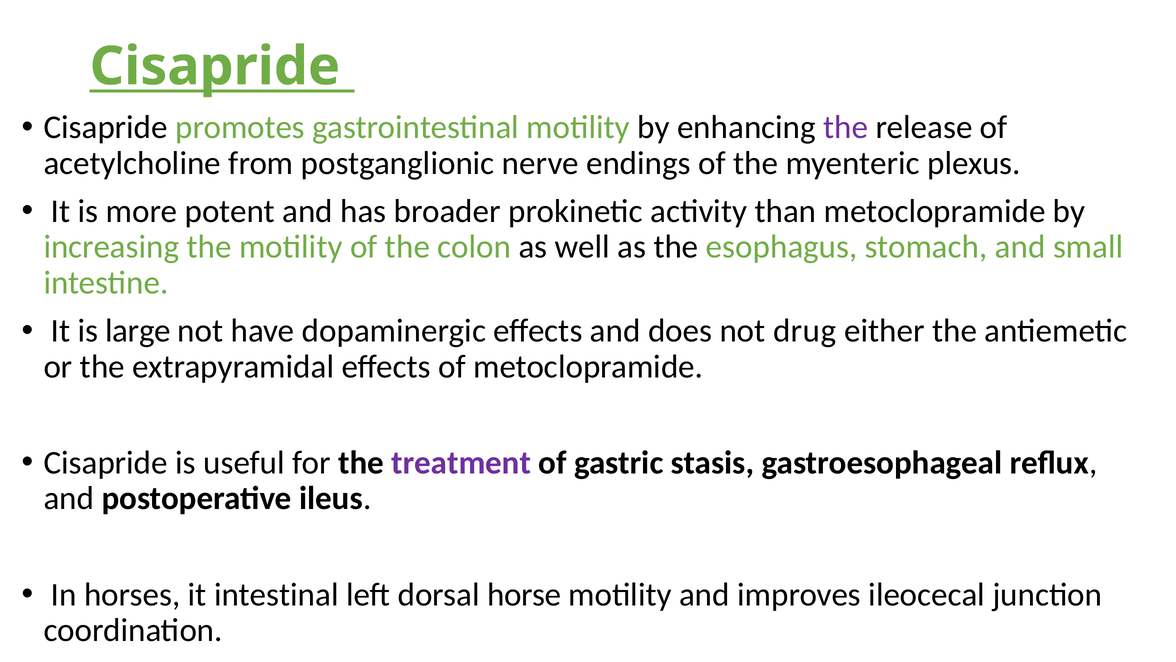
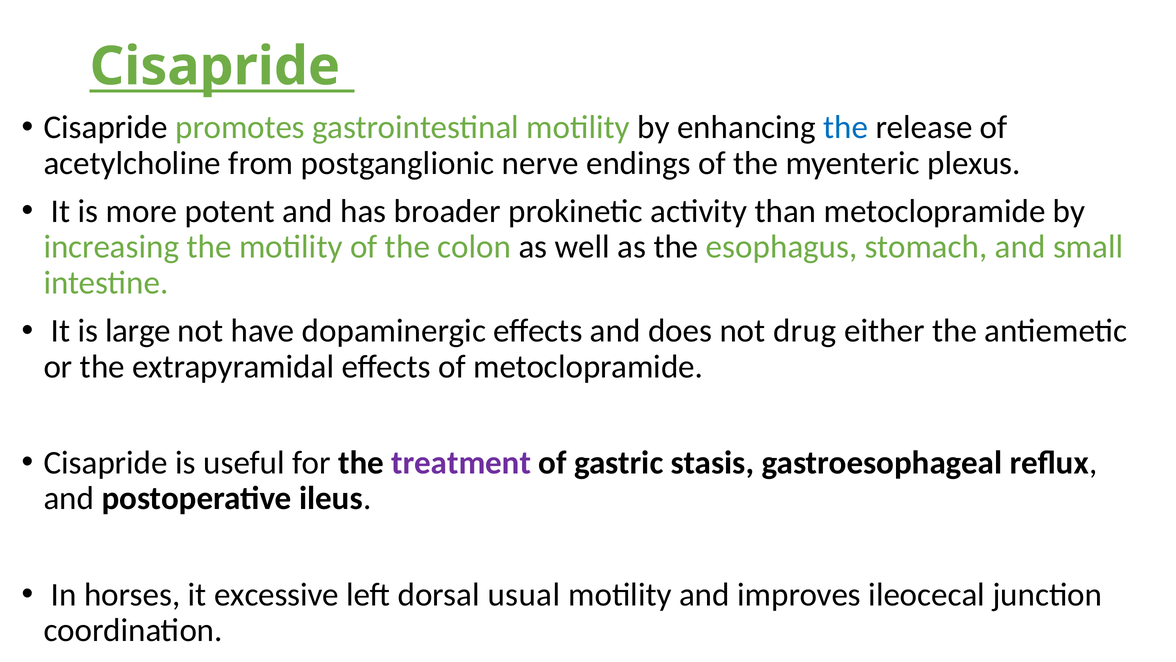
the at (846, 127) colour: purple -> blue
intestinal: intestinal -> excessive
horse: horse -> usual
